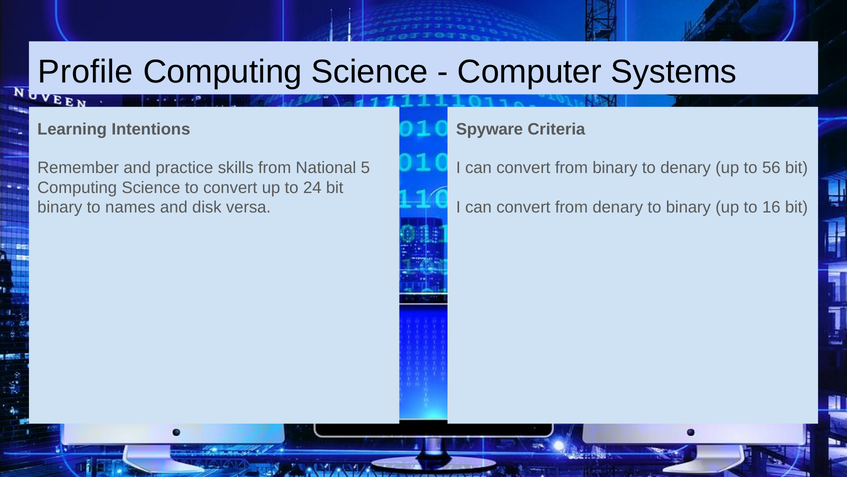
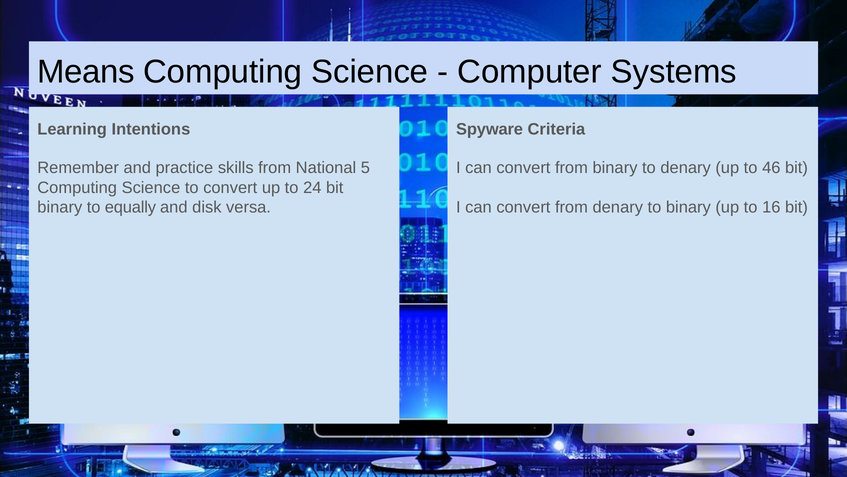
Profile: Profile -> Means
56: 56 -> 46
names: names -> equally
